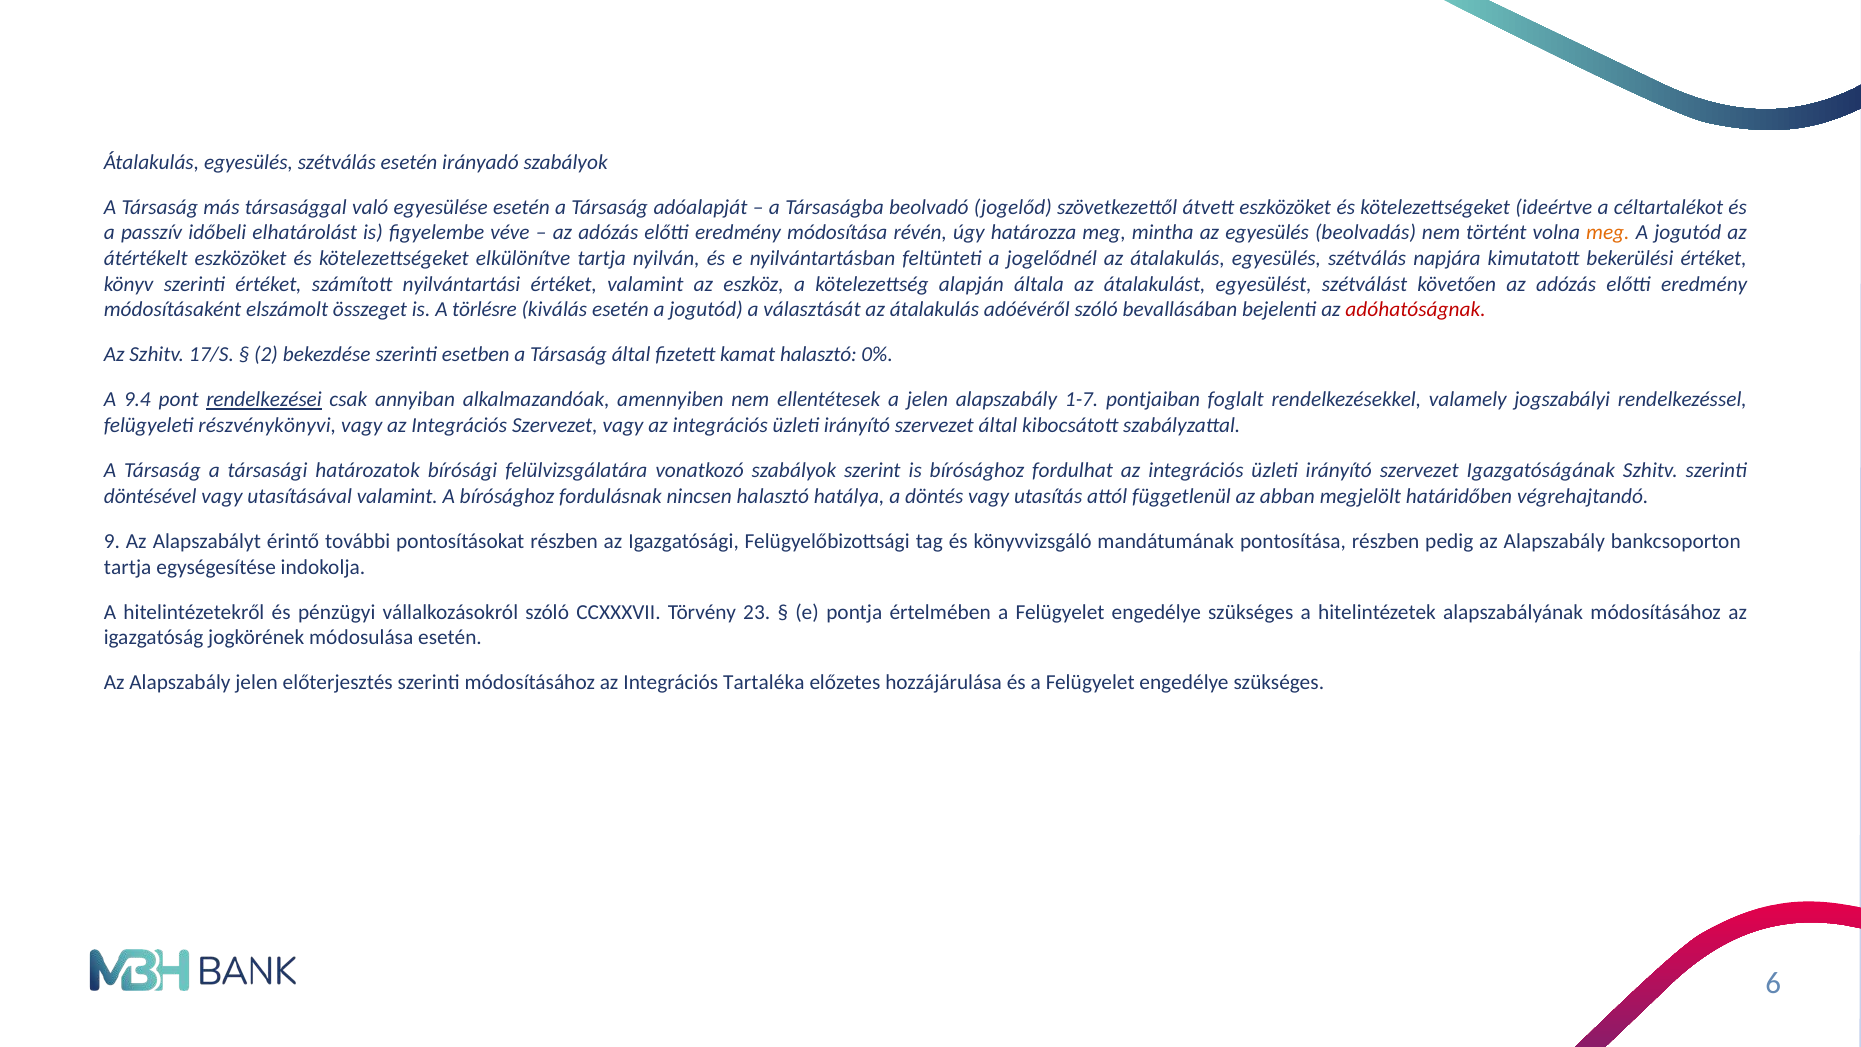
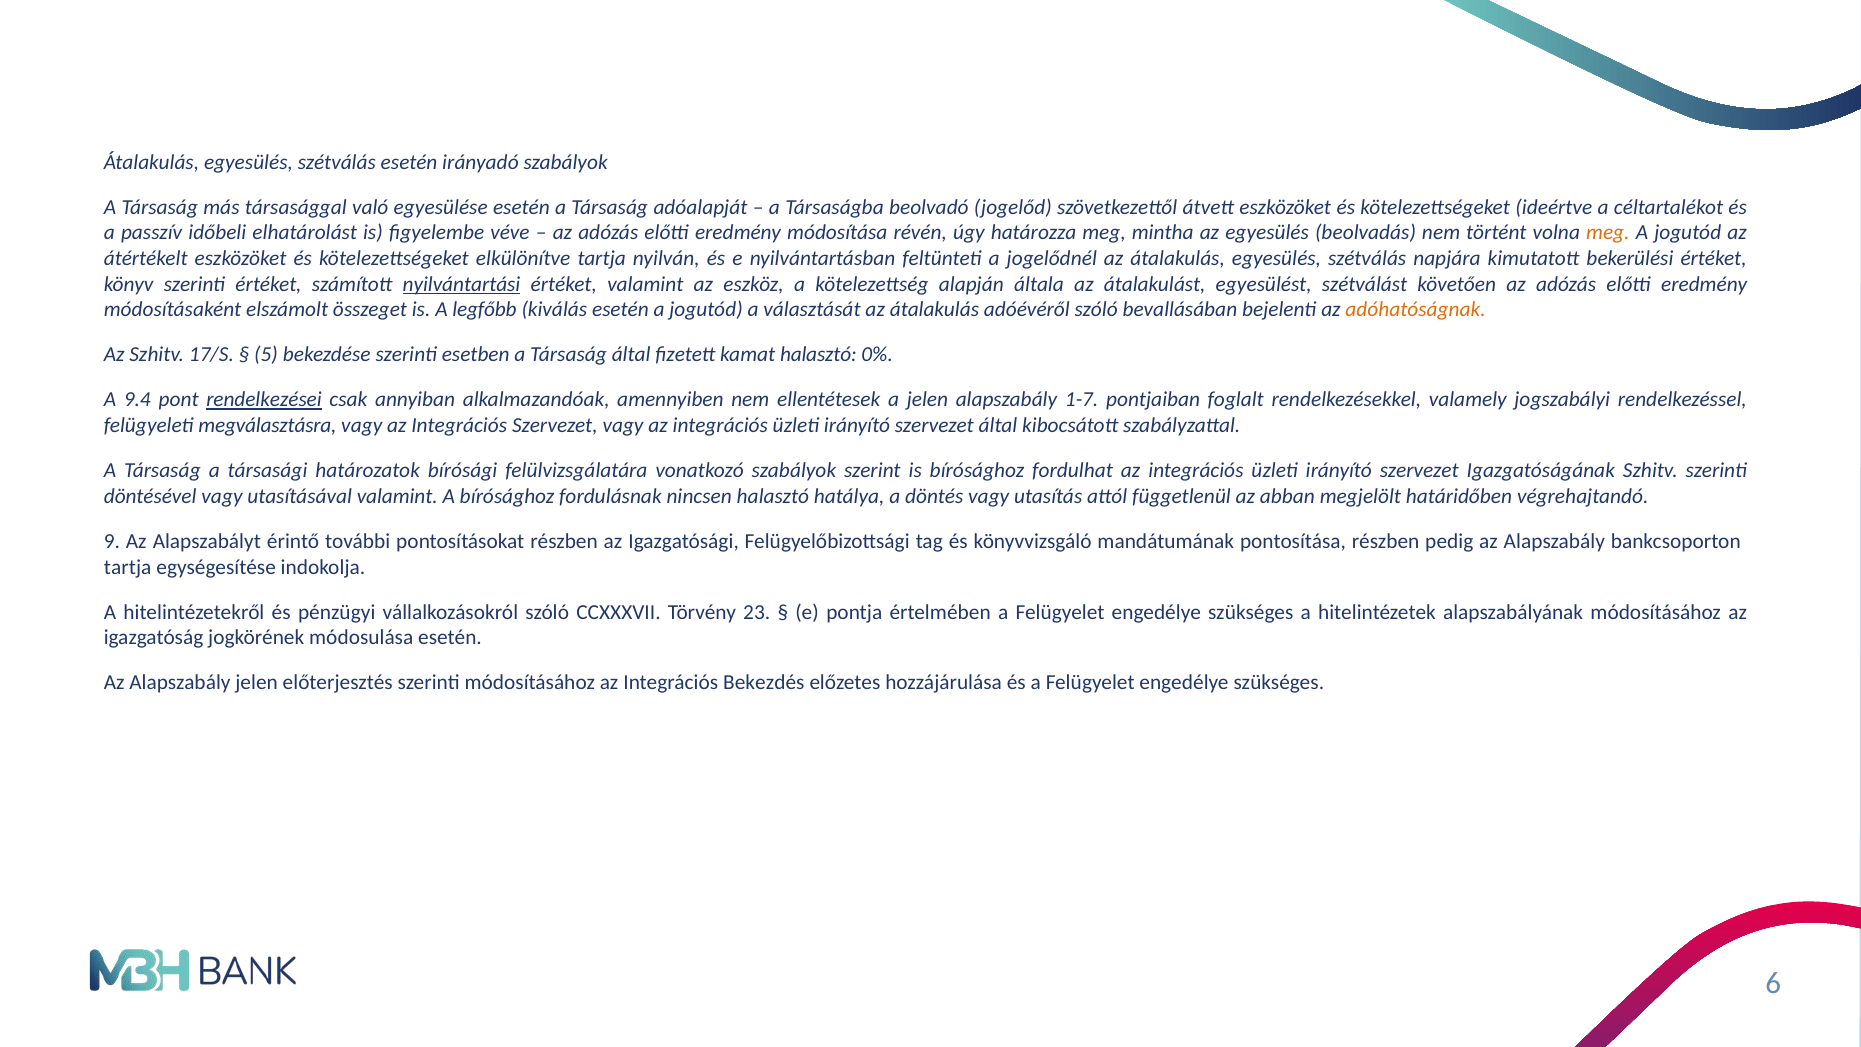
nyilvántartási underline: none -> present
törlésre: törlésre -> legfőbb
adóhatóságnak colour: red -> orange
2: 2 -> 5
részvénykönyvi: részvénykönyvi -> megválasztásra
Tartaléka: Tartaléka -> Bekezdés
